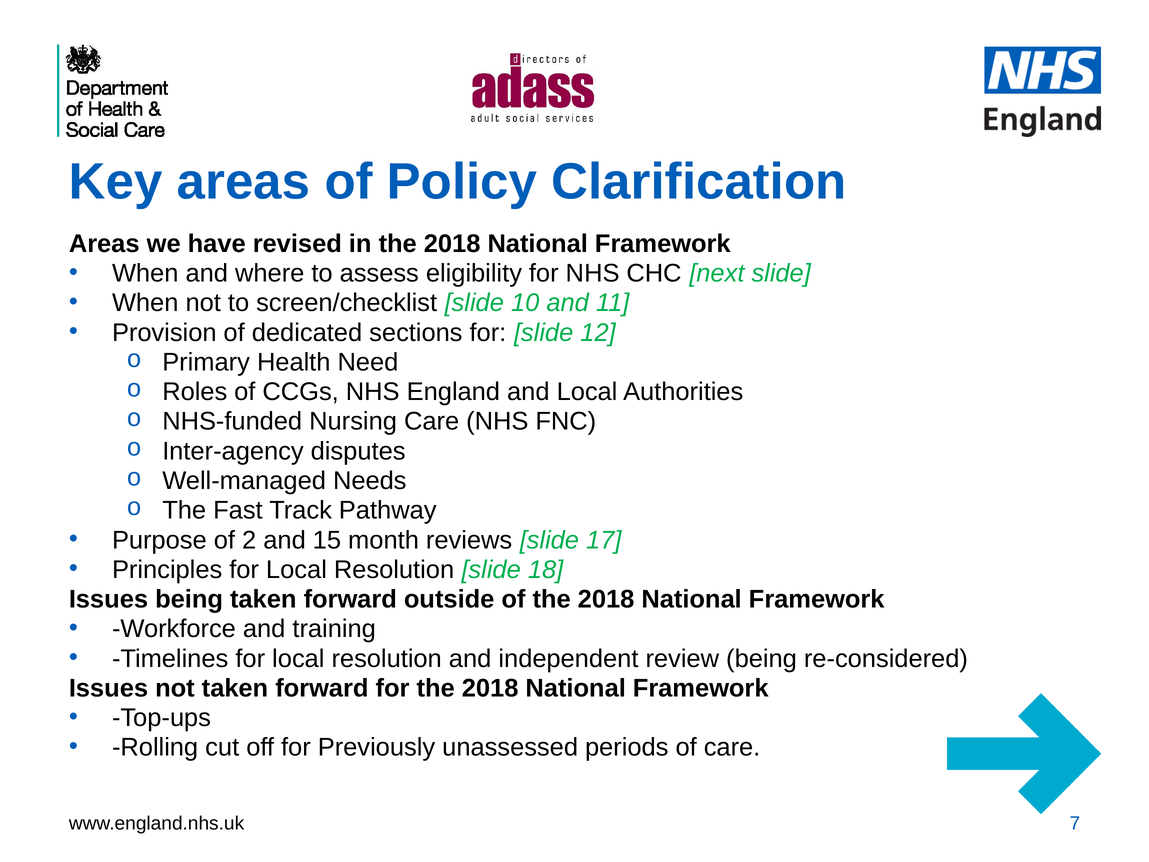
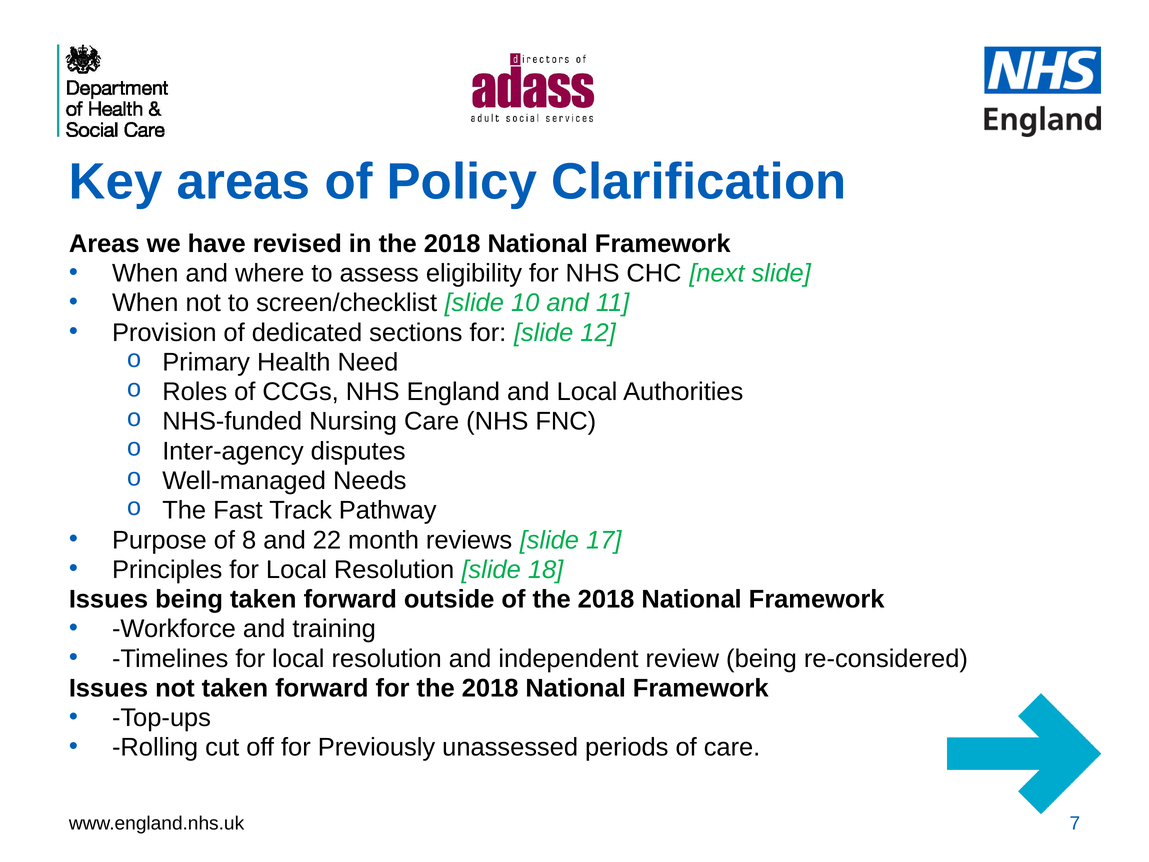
2: 2 -> 8
15: 15 -> 22
